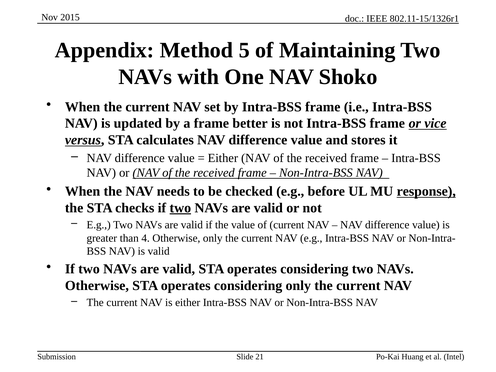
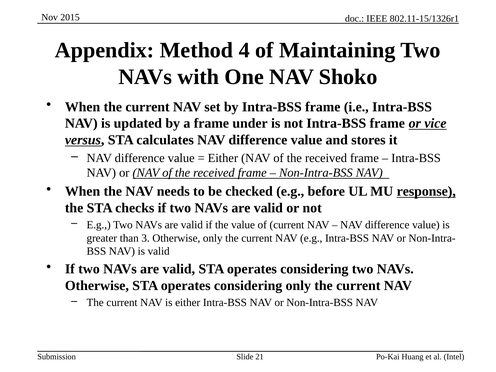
5: 5 -> 4
better: better -> under
two at (180, 208) underline: present -> none
4: 4 -> 3
